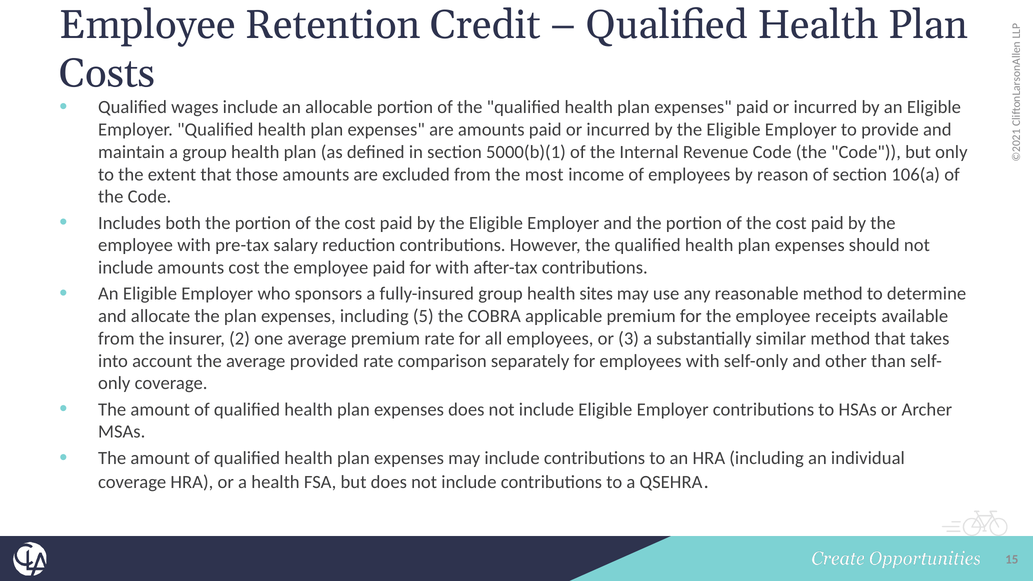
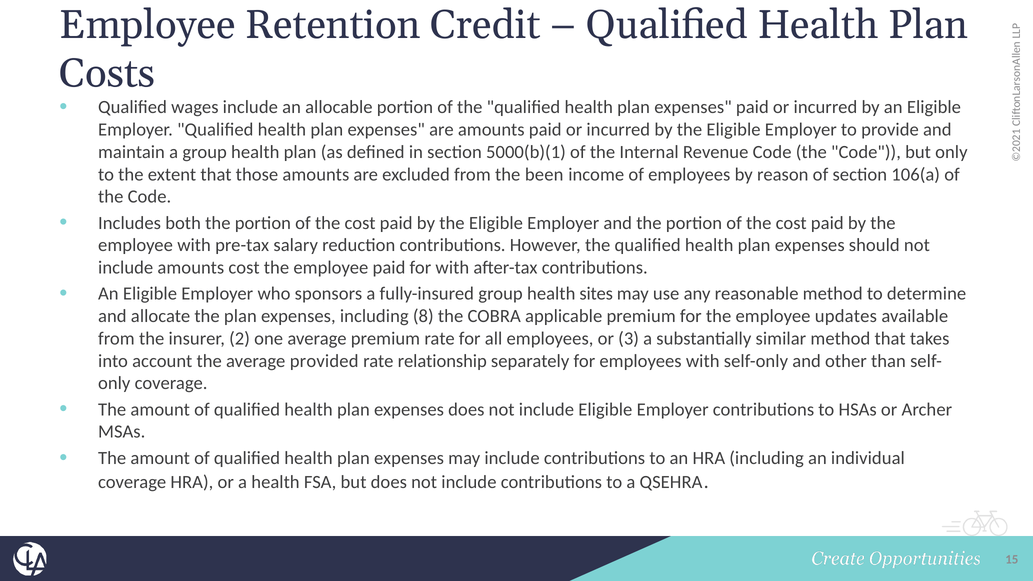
most: most -> been
5: 5 -> 8
receipts: receipts -> updates
comparison: comparison -> relationship
